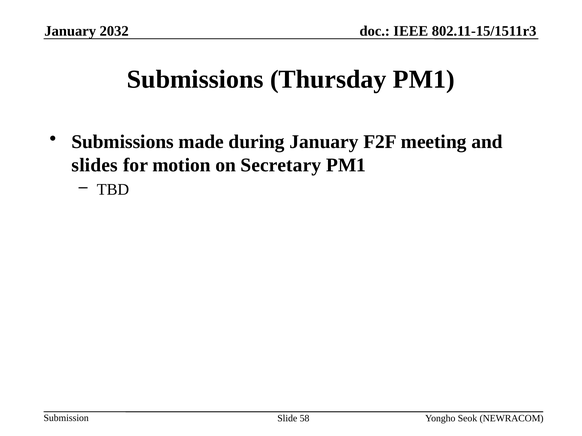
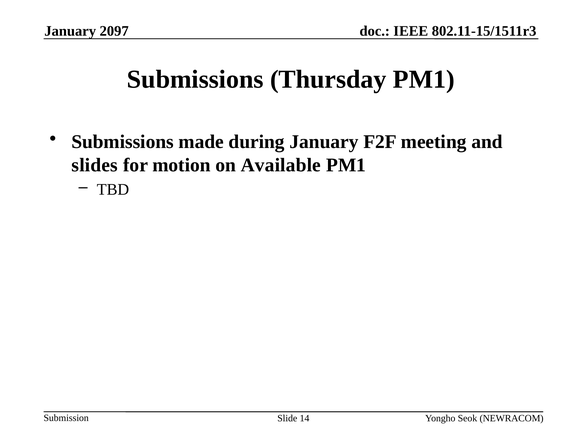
2032: 2032 -> 2097
Secretary: Secretary -> Available
58: 58 -> 14
